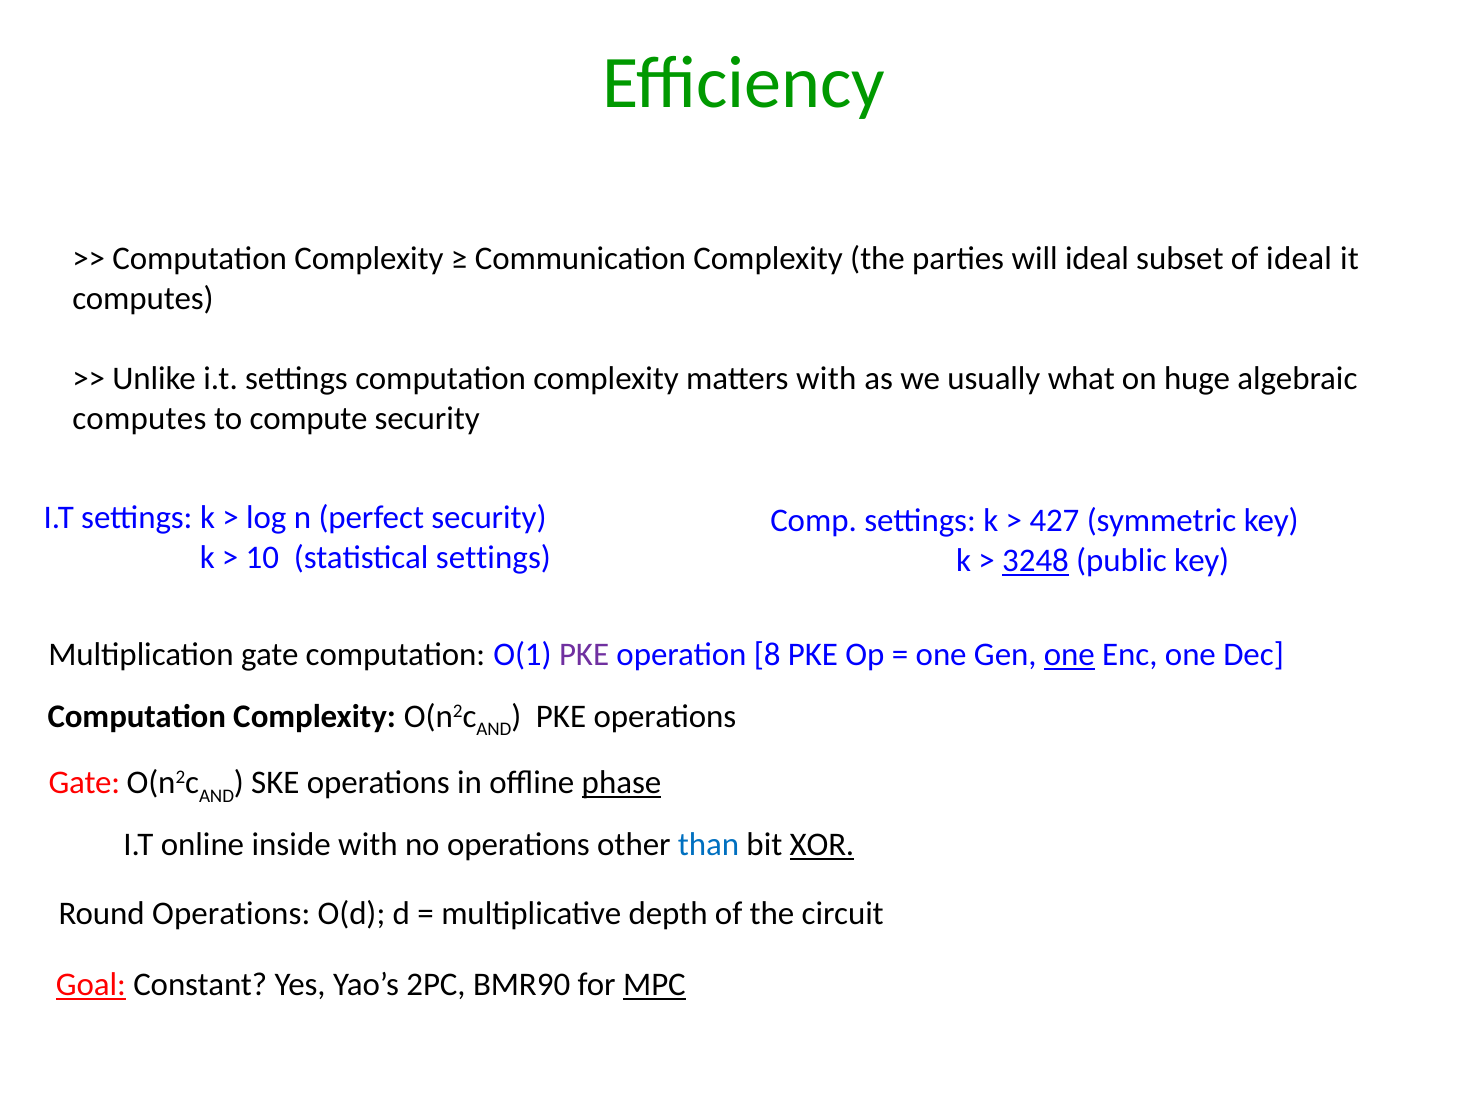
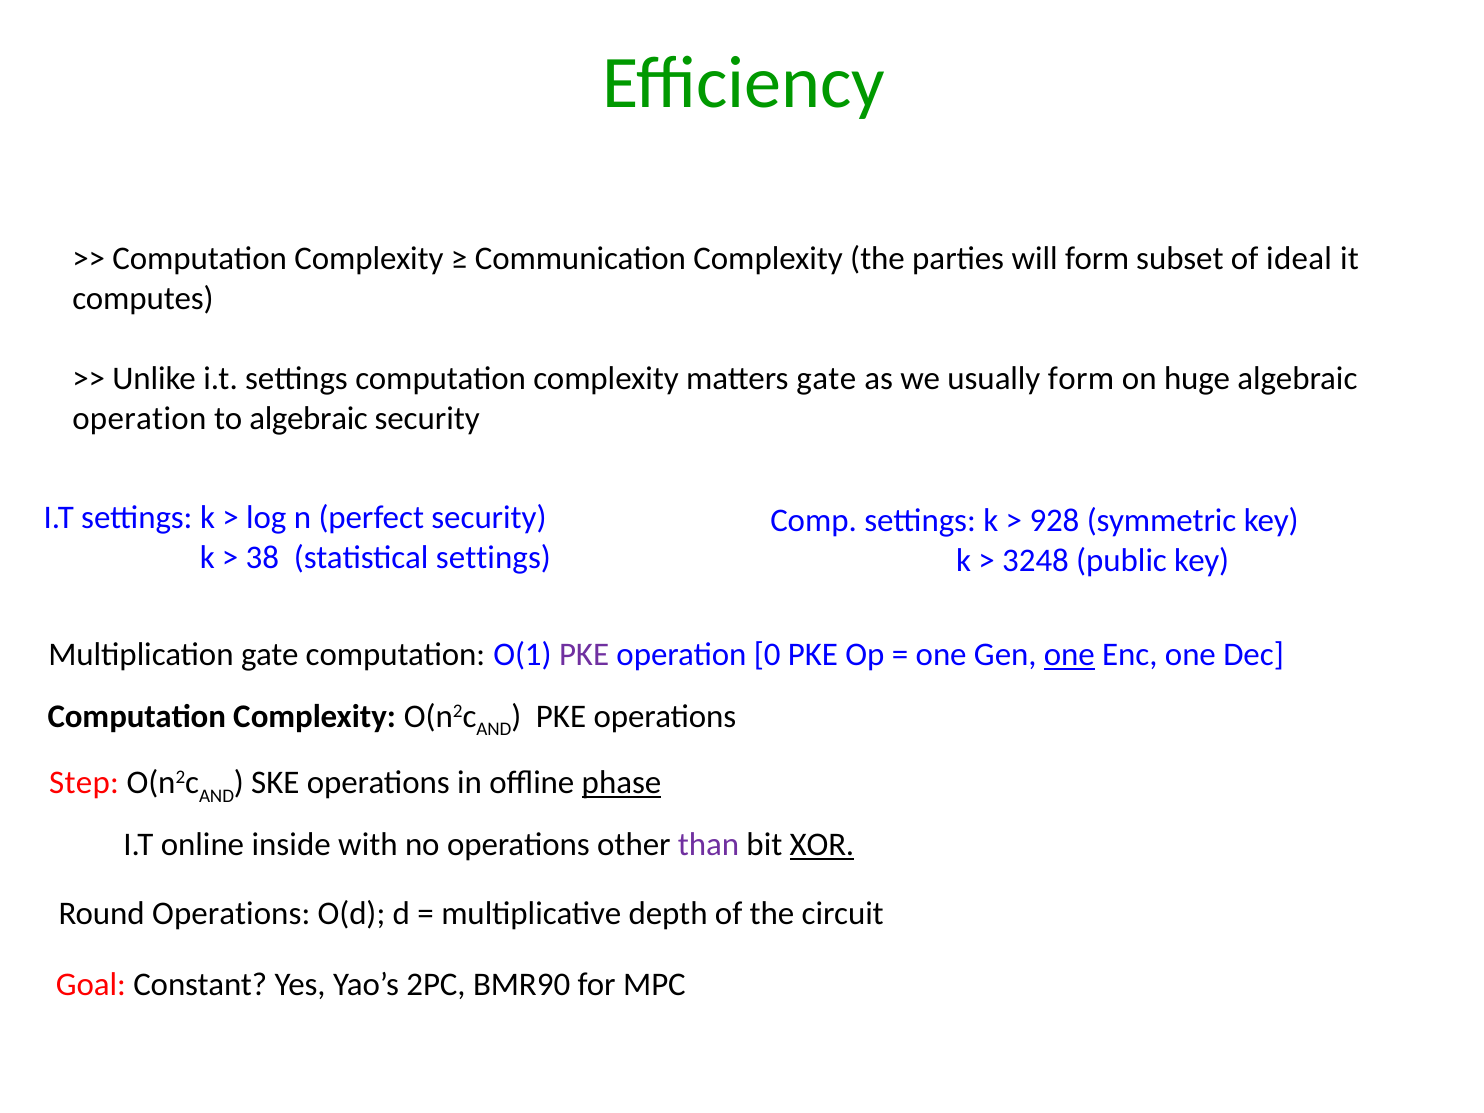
will ideal: ideal -> form
matters with: with -> gate
usually what: what -> form
computes at (139, 419): computes -> operation
to compute: compute -> algebraic
427: 427 -> 928
10: 10 -> 38
3248 underline: present -> none
8: 8 -> 0
Gate at (84, 783): Gate -> Step
than colour: blue -> purple
Goal underline: present -> none
MPC underline: present -> none
